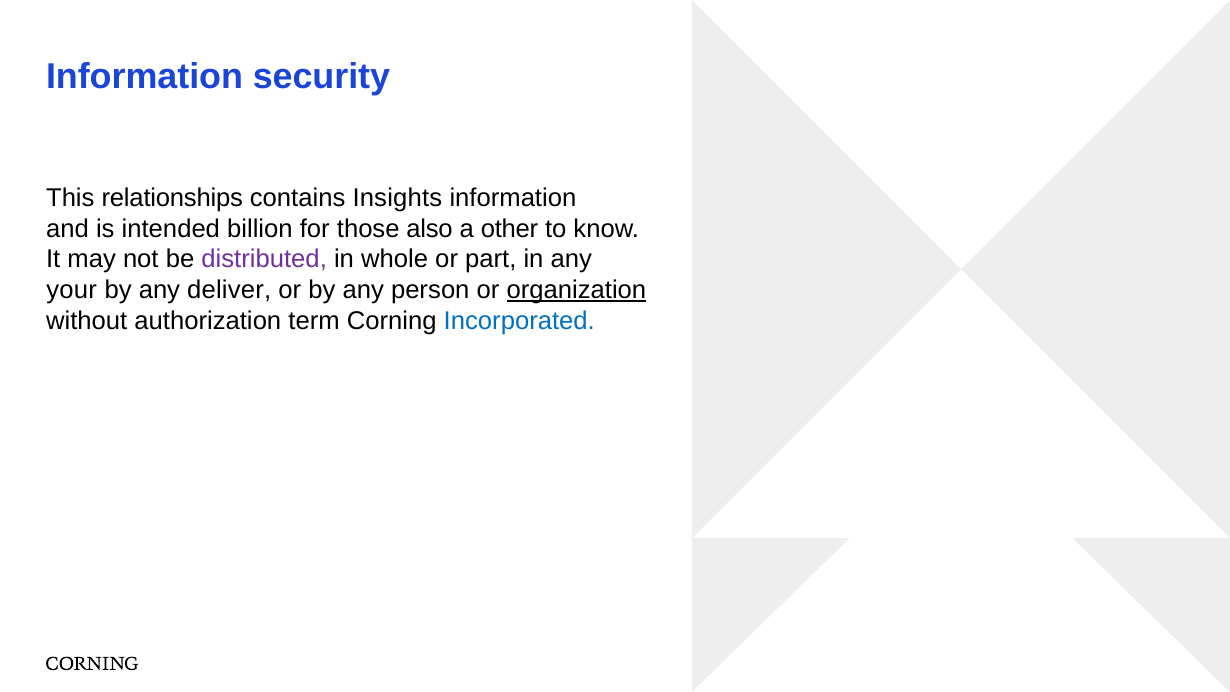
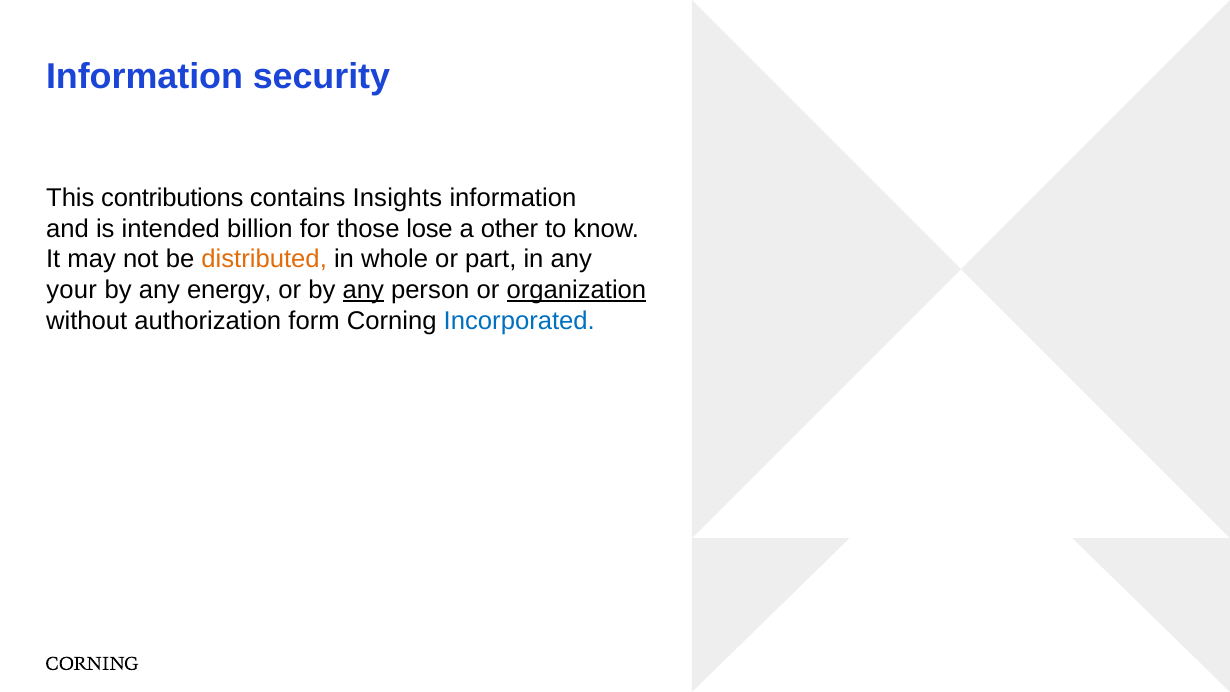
relationships: relationships -> contributions
also: also -> lose
distributed colour: purple -> orange
deliver: deliver -> energy
any at (363, 290) underline: none -> present
term: term -> form
